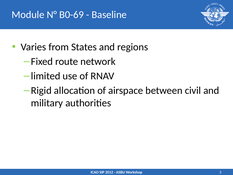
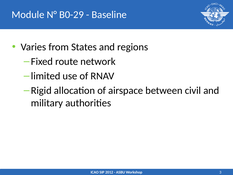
B0-69: B0-69 -> B0-29
